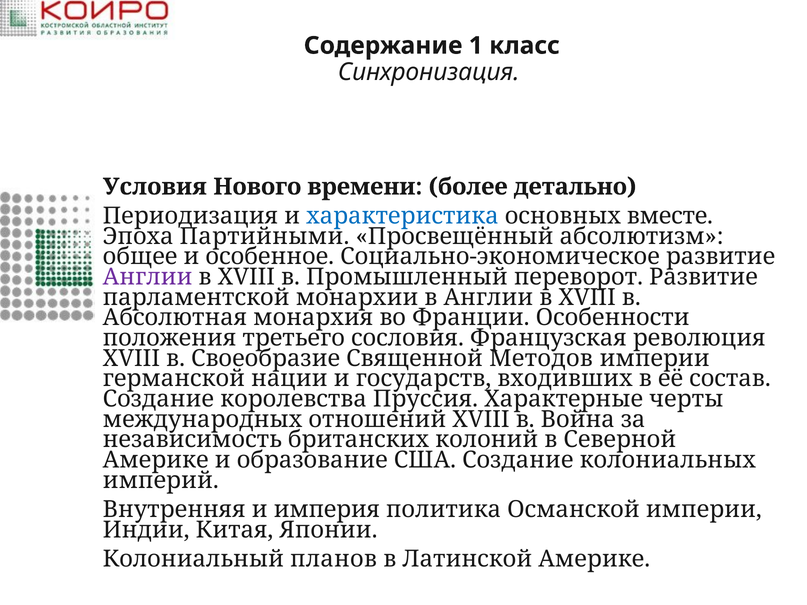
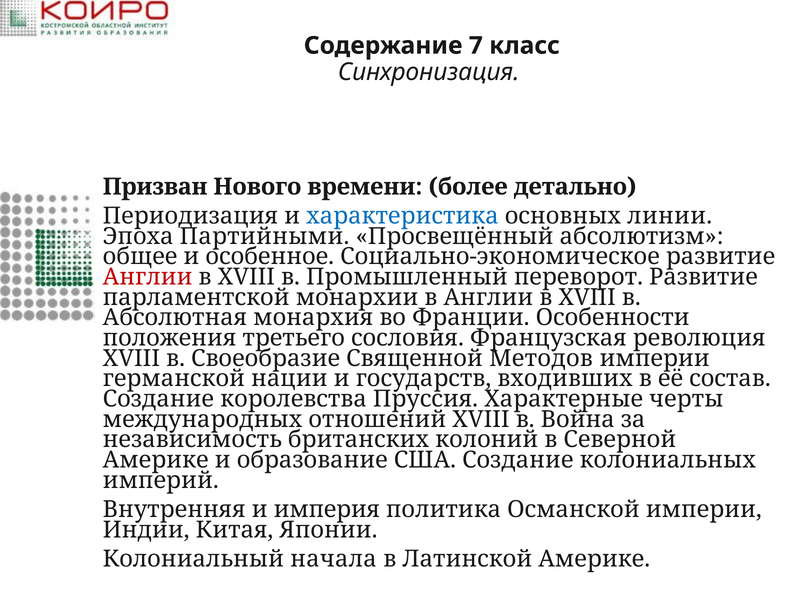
1: 1 -> 7
Условия: Условия -> Призван
вместе: вместе -> линии
Англии at (148, 277) colour: purple -> red
планов: планов -> начала
